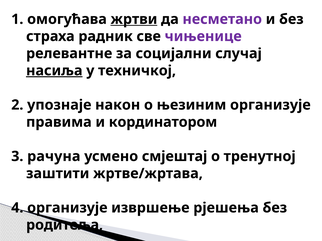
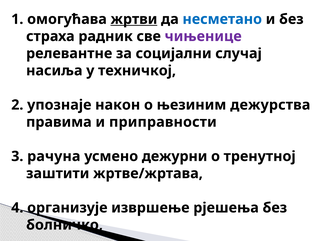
несметано colour: purple -> blue
насиља underline: present -> none
њезиним организује: организује -> дежурства
кординатором: кординатором -> приправности
смјештај: смјештај -> дежурни
родитеља: родитеља -> болничко
